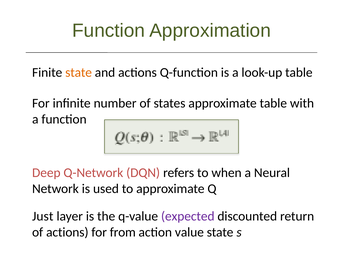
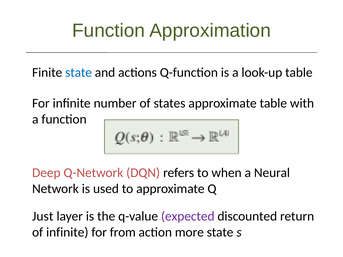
state at (79, 73) colour: orange -> blue
of actions: actions -> infinite
value: value -> more
